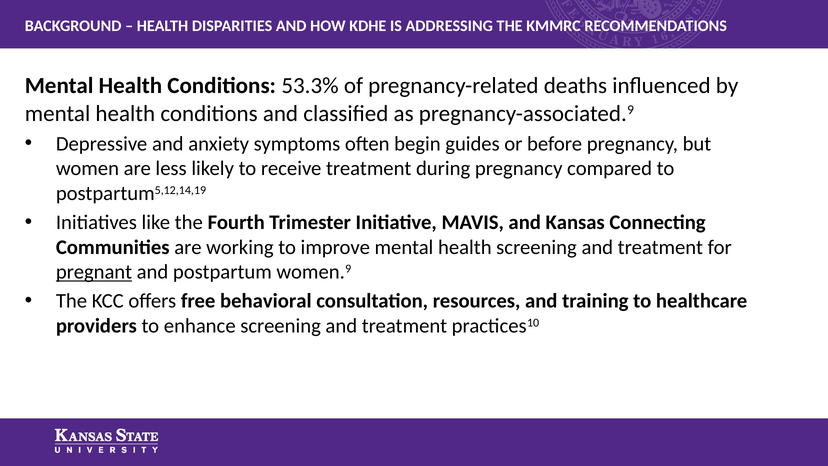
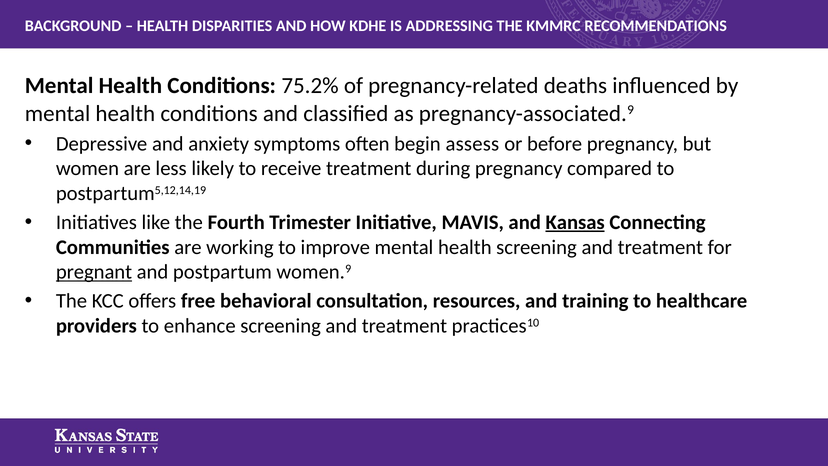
53.3%: 53.3% -> 75.2%
guides: guides -> assess
Kansas underline: none -> present
